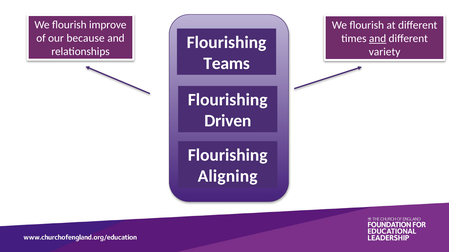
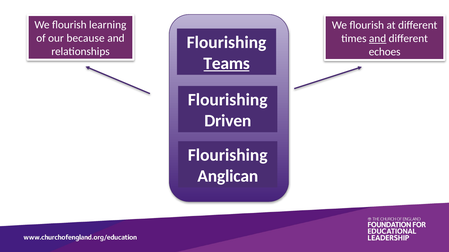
improve: improve -> learning
variety: variety -> echoes
Teams underline: none -> present
Aligning: Aligning -> Anglican
